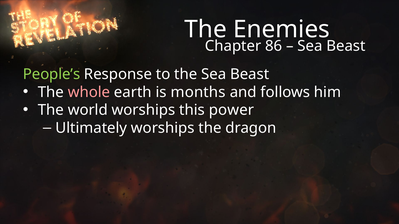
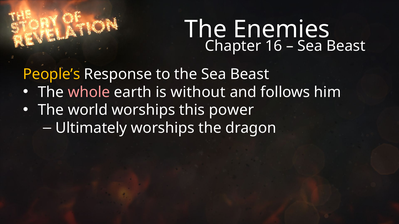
86: 86 -> 16
People’s colour: light green -> yellow
months: months -> without
